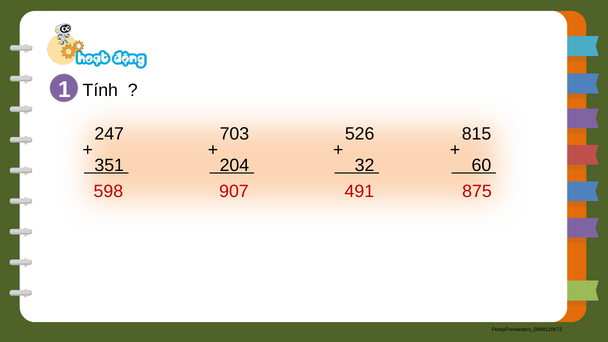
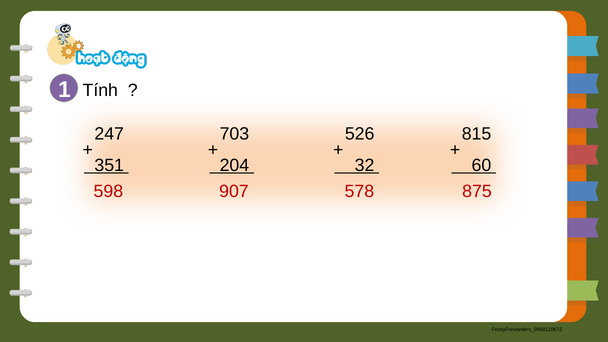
491: 491 -> 578
